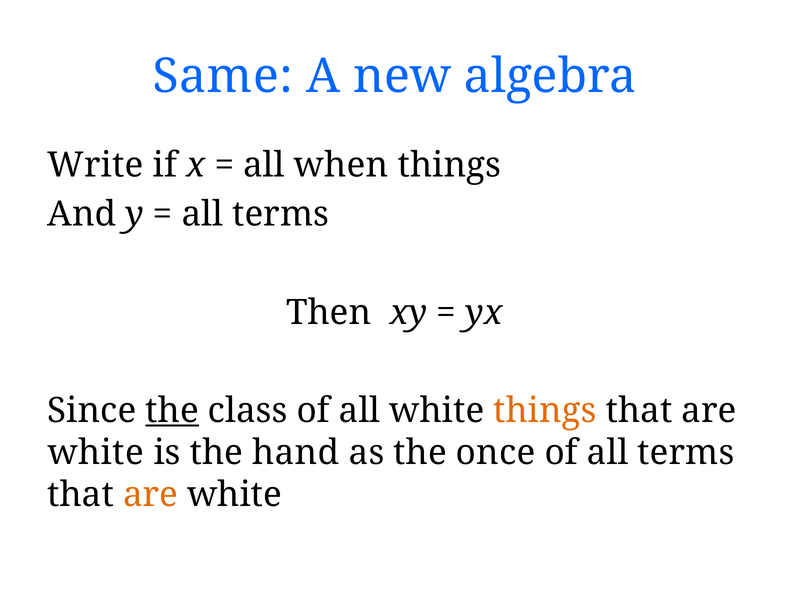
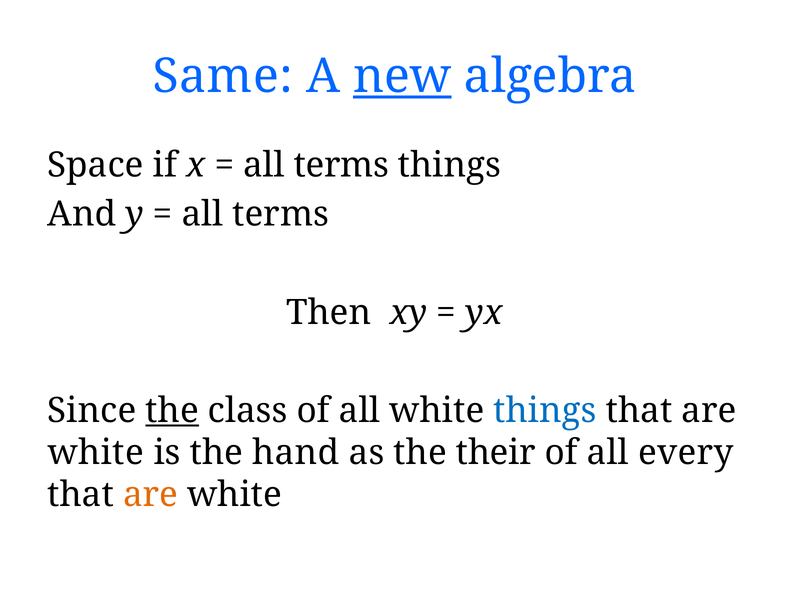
new underline: none -> present
Write: Write -> Space
when at (341, 166): when -> terms
things at (545, 411) colour: orange -> blue
once: once -> their
of all terms: terms -> every
